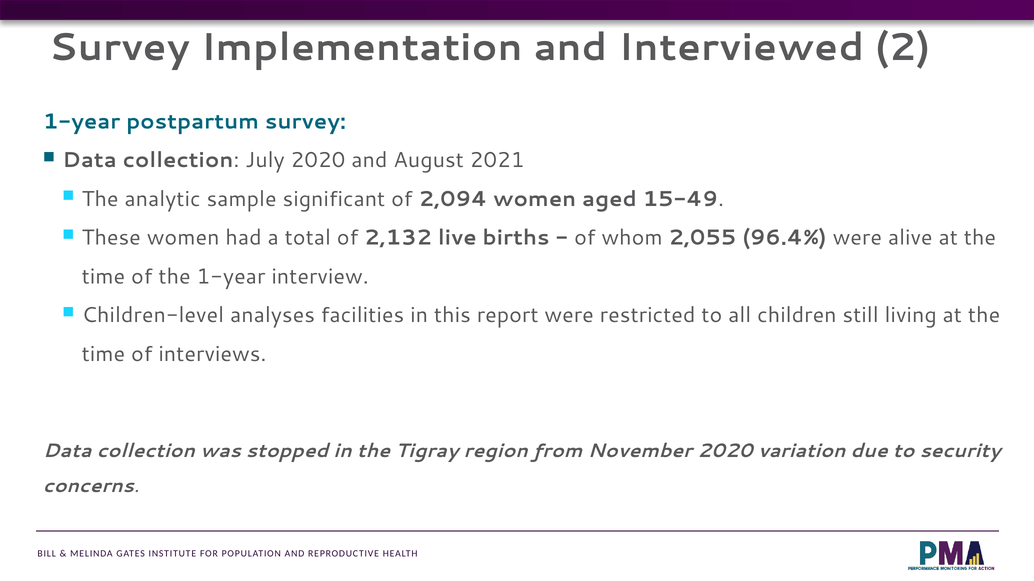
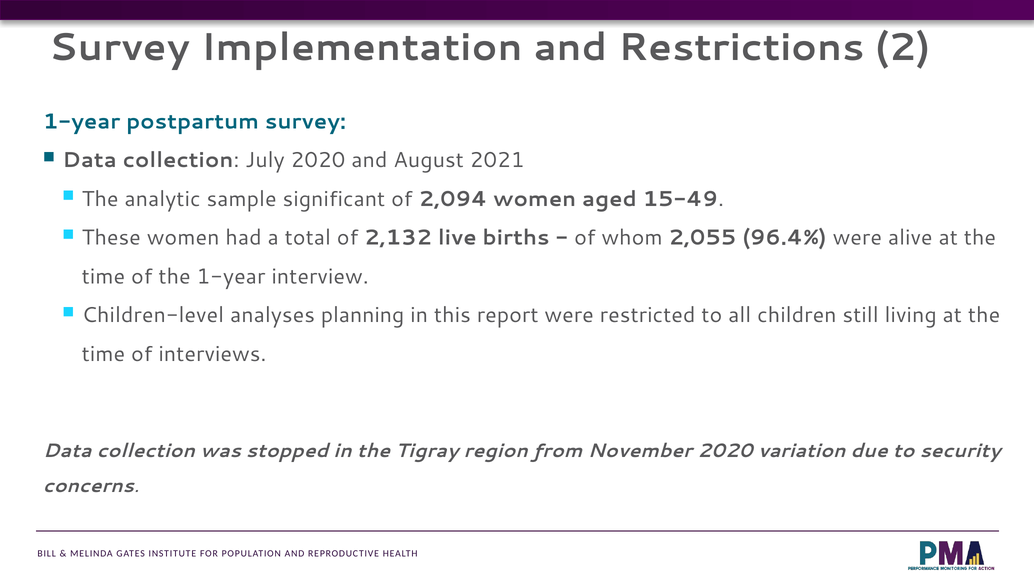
Interviewed: Interviewed -> Restrictions
facilities: facilities -> planning
